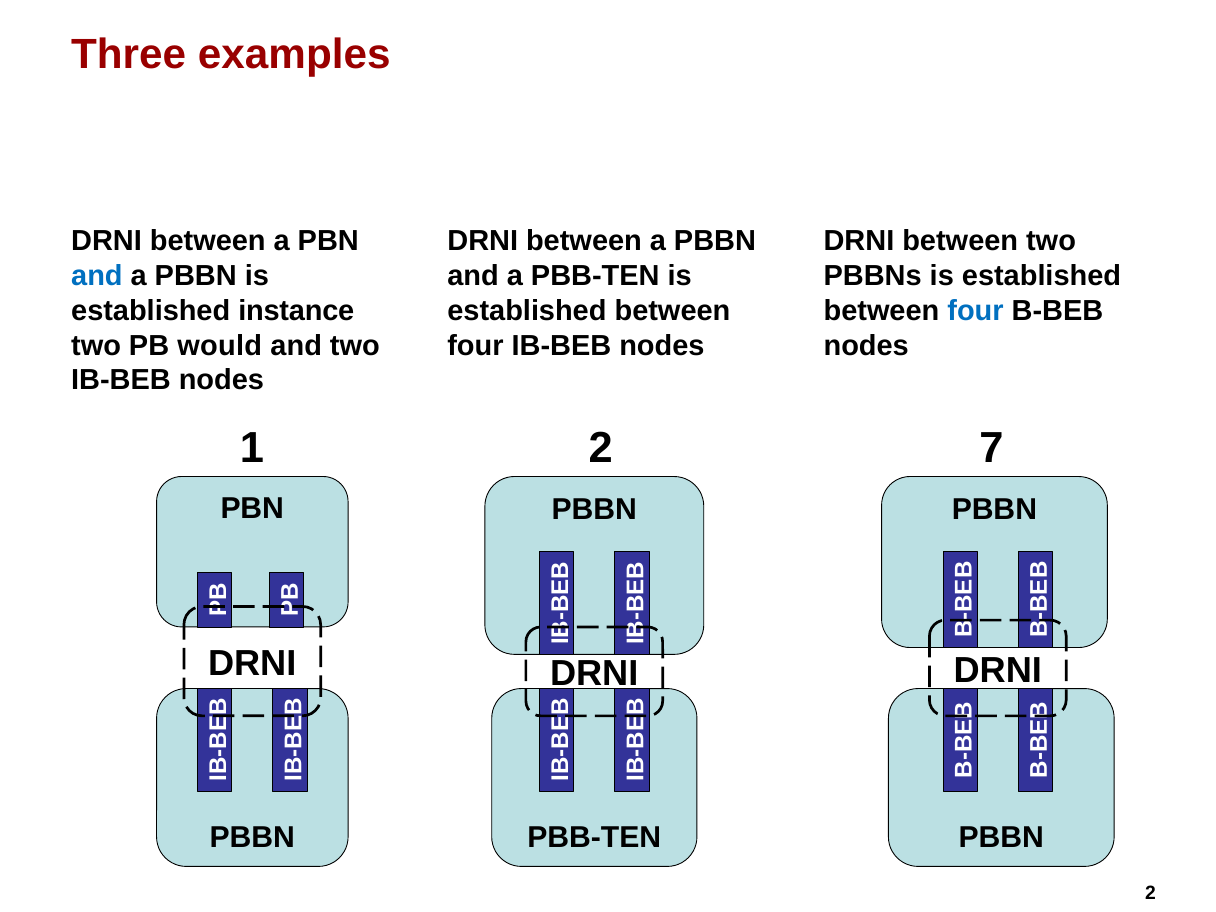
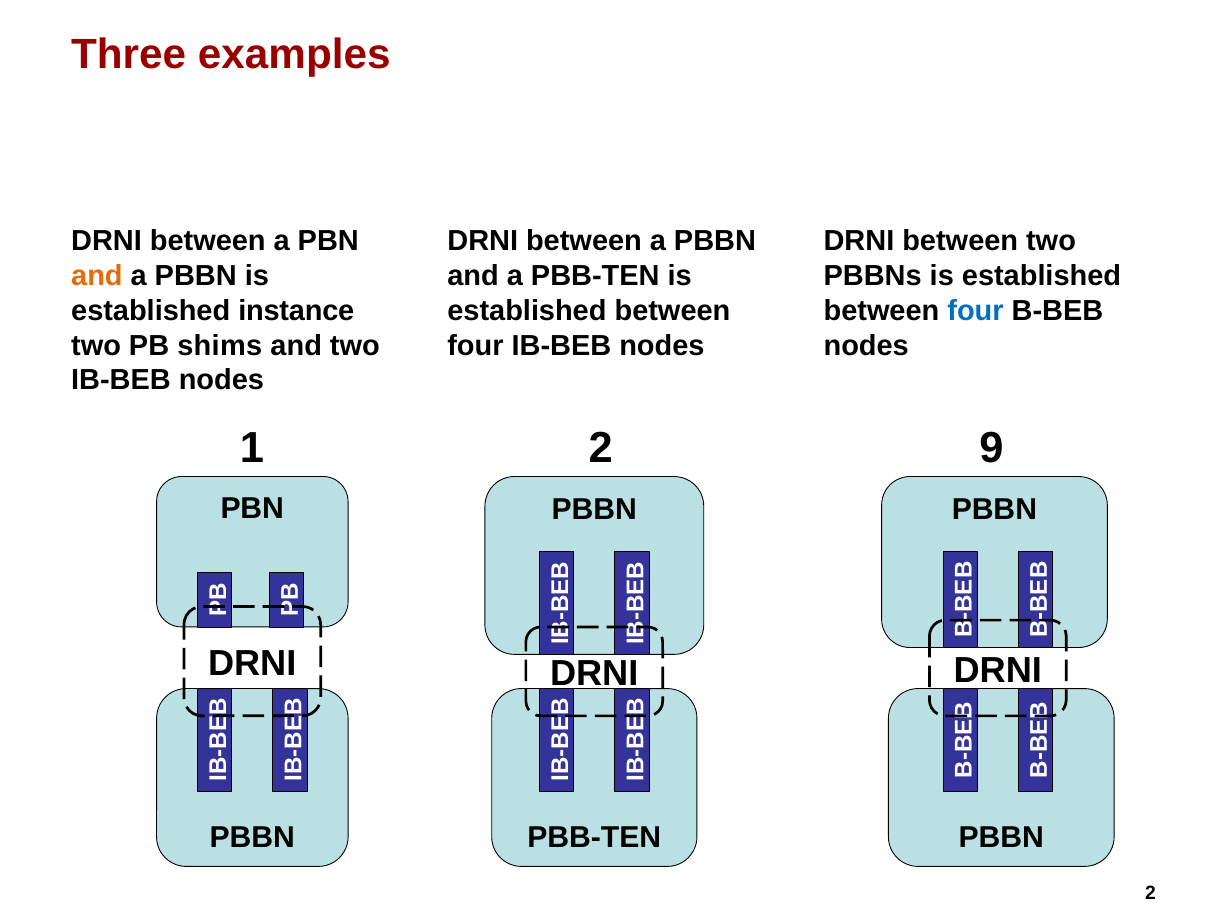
and at (97, 276) colour: blue -> orange
would: would -> shims
7: 7 -> 9
